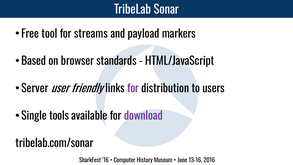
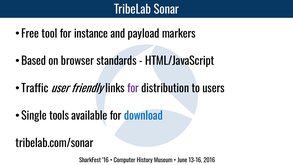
streams: streams -> instance
Server: Server -> Traffic
download colour: purple -> blue
